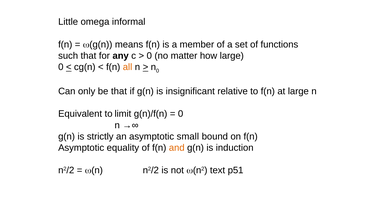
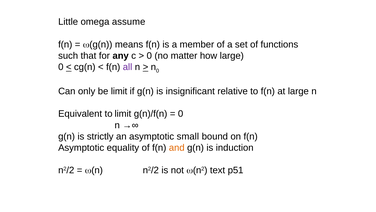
informal: informal -> assume
all colour: orange -> purple
be that: that -> limit
